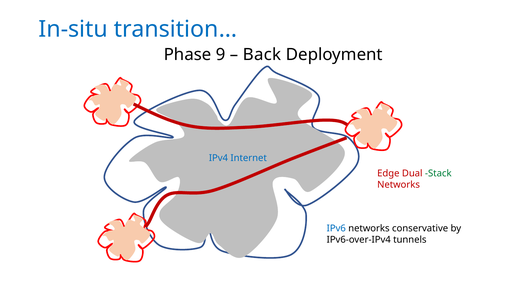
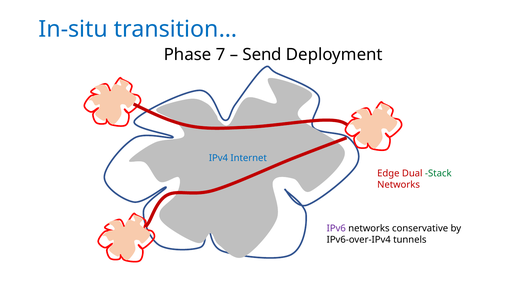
9: 9 -> 7
Back: Back -> Send
IPv6 colour: blue -> purple
